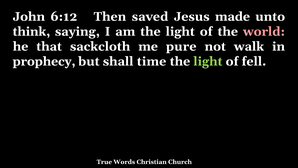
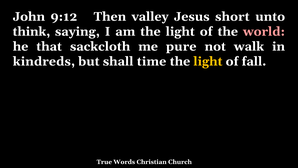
6:12: 6:12 -> 9:12
saved: saved -> valley
made: made -> short
prophecy: prophecy -> kindreds
light at (208, 61) colour: light green -> yellow
fell: fell -> fall
